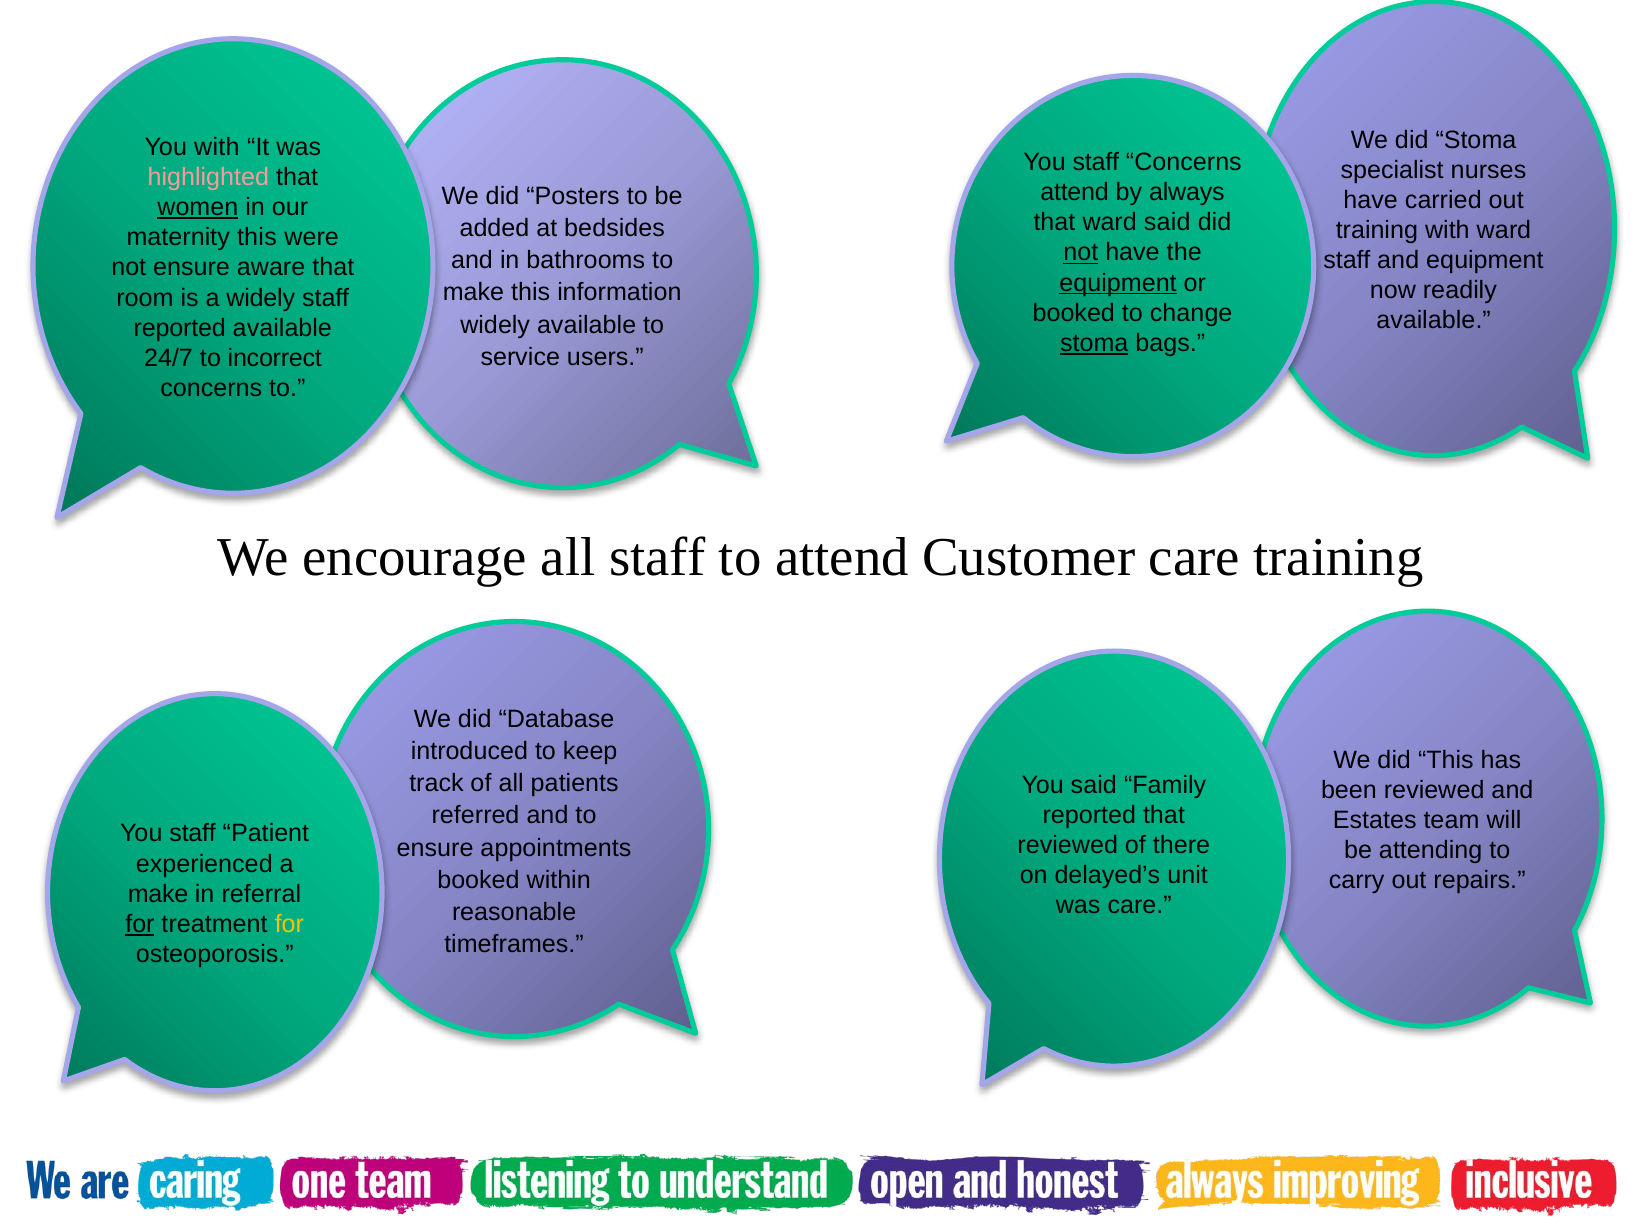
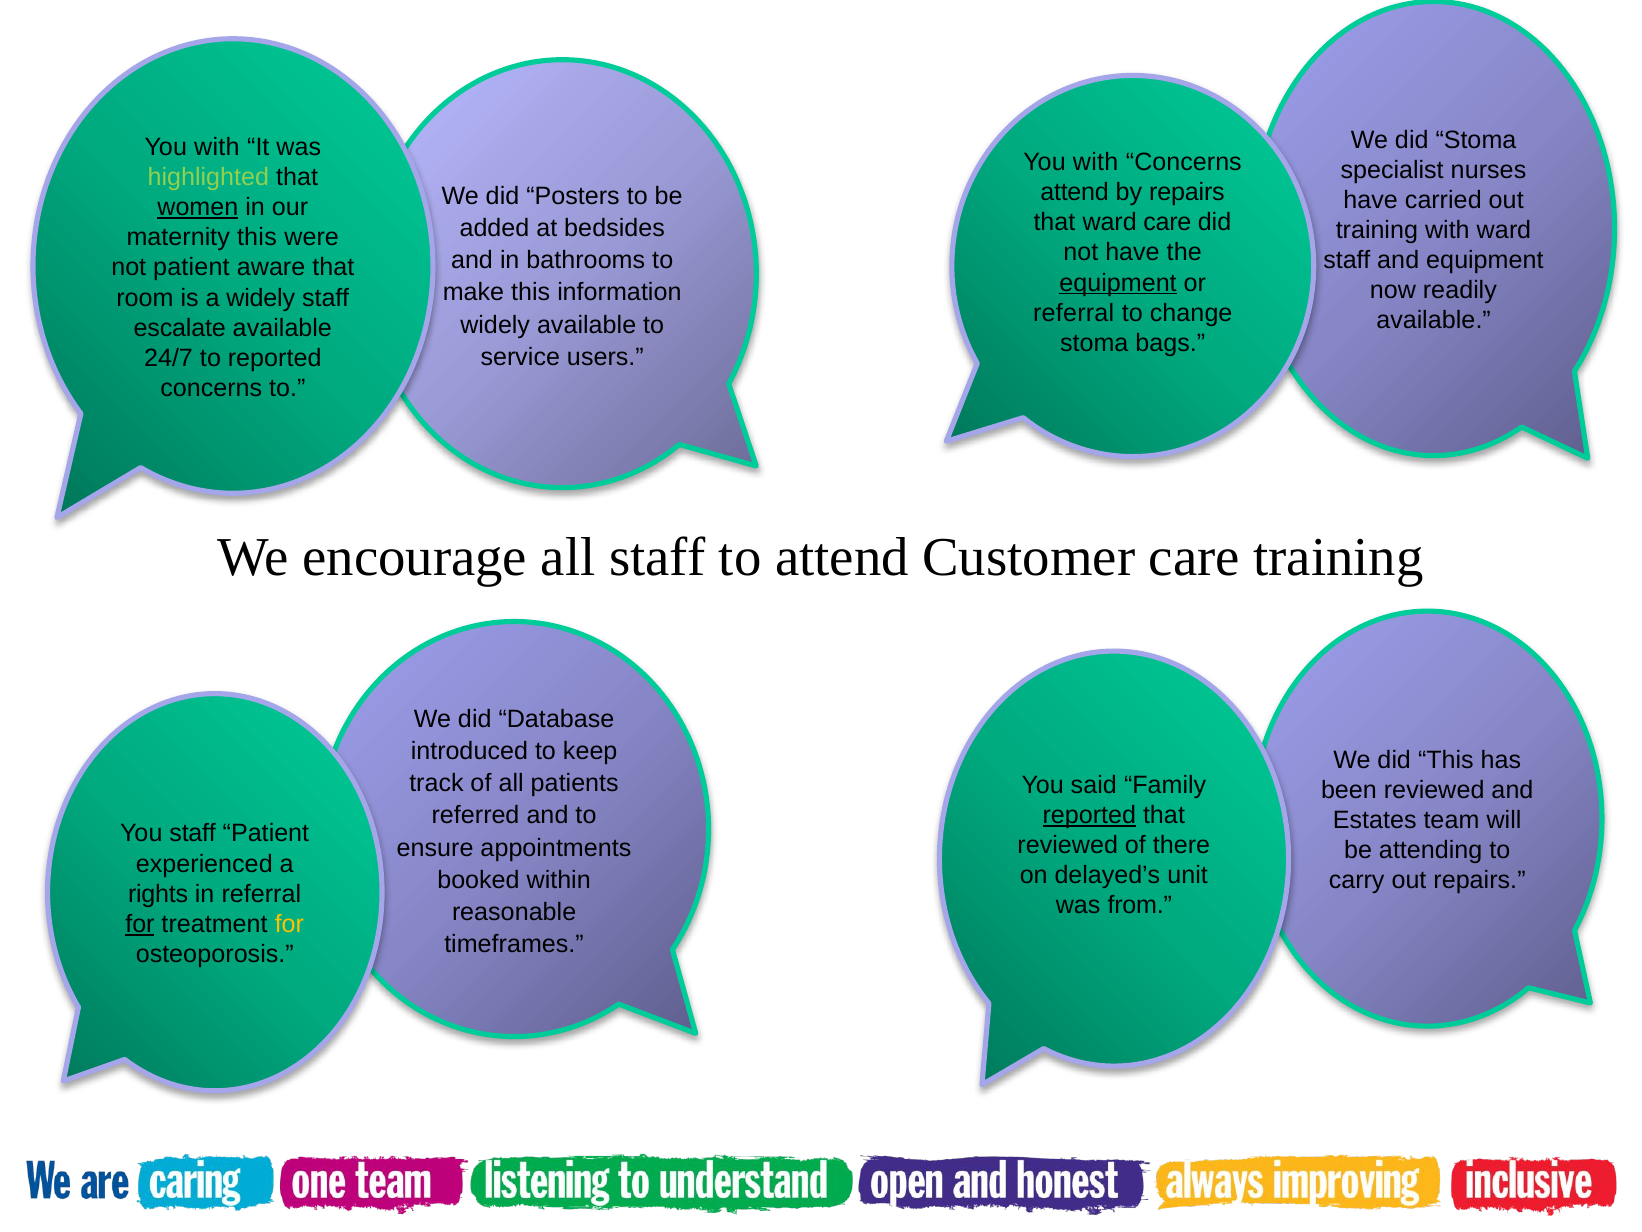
staff at (1096, 162): staff -> with
highlighted colour: pink -> light green
by always: always -> repairs
ward said: said -> care
not at (1081, 253) underline: present -> none
not ensure: ensure -> patient
booked at (1074, 313): booked -> referral
reported at (180, 328): reported -> escalate
stoma at (1094, 343) underline: present -> none
to incorrect: incorrect -> reported
reported at (1089, 815) underline: none -> present
make at (158, 894): make -> rights
was care: care -> from
